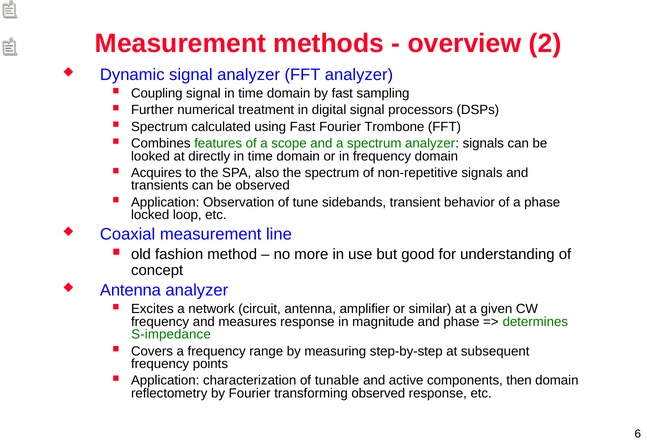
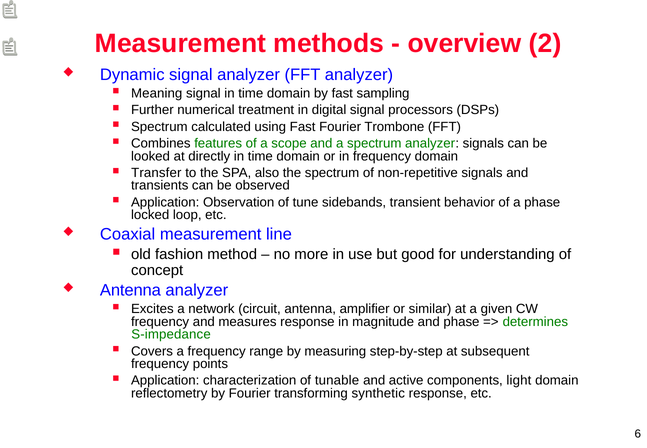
Coupling: Coupling -> Meaning
Acquires: Acquires -> Transfer
then: then -> light
transforming observed: observed -> synthetic
